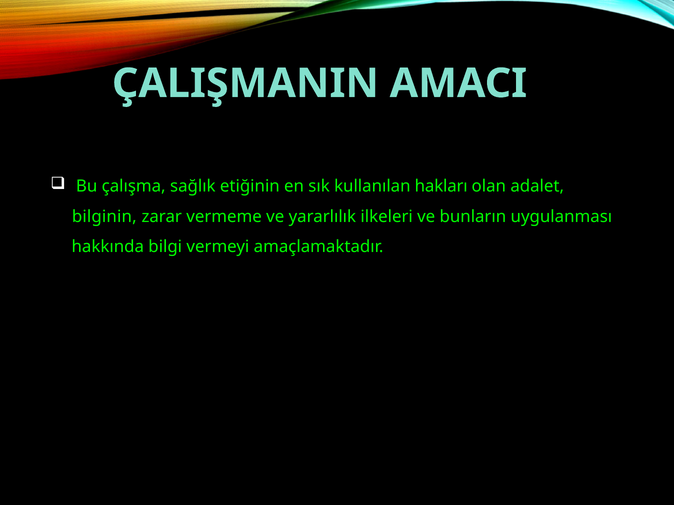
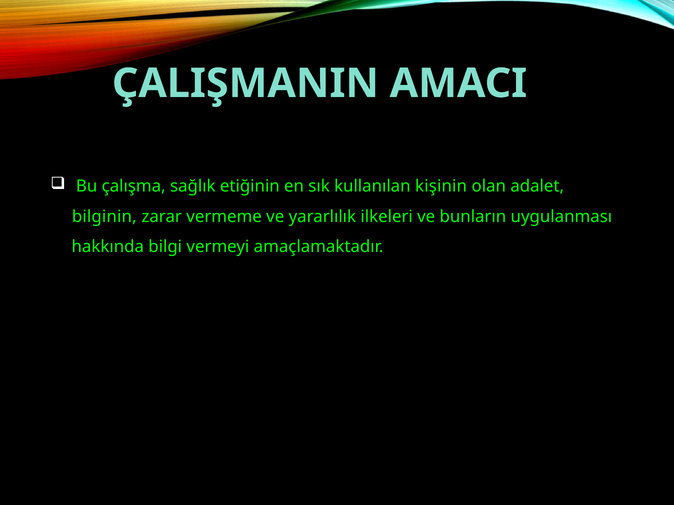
hakları: hakları -> kişinin
